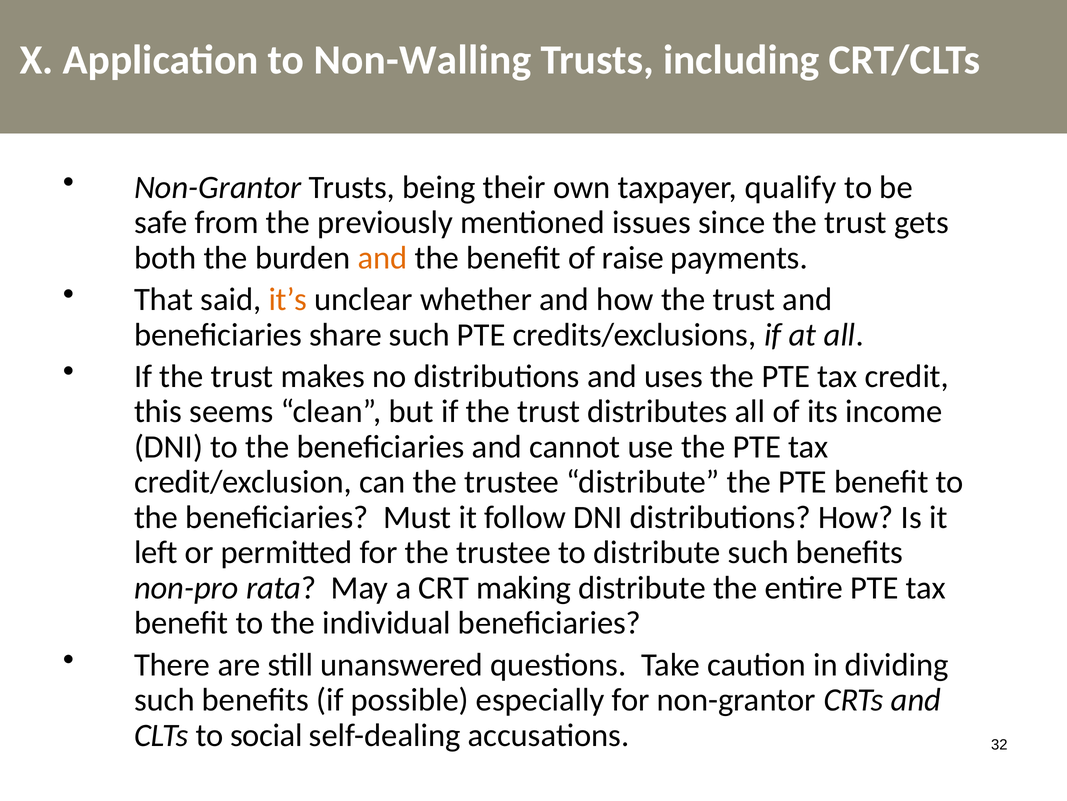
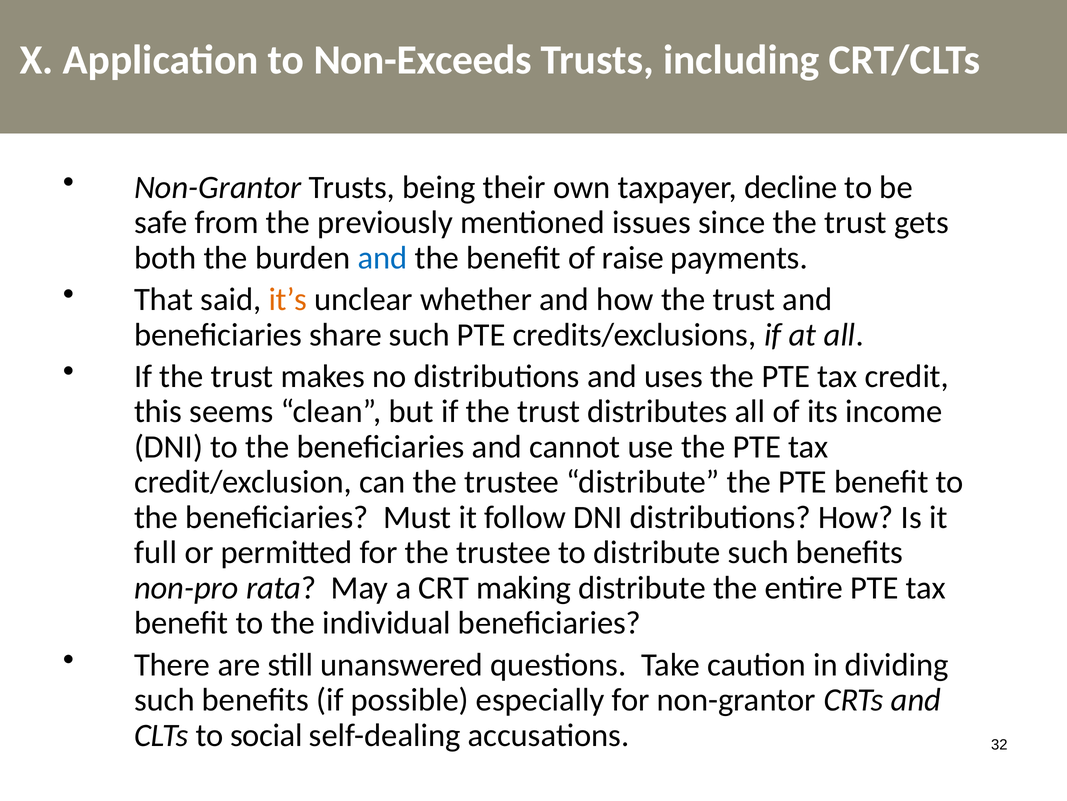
Non-Walling: Non-Walling -> Non-Exceeds
qualify: qualify -> decline
and at (383, 258) colour: orange -> blue
left: left -> full
